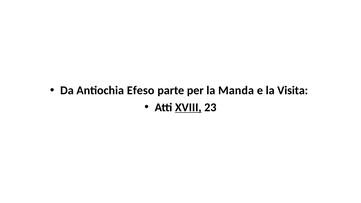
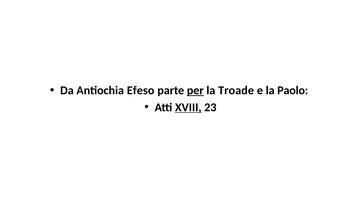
per underline: none -> present
Manda: Manda -> Troade
Visita: Visita -> Paolo
